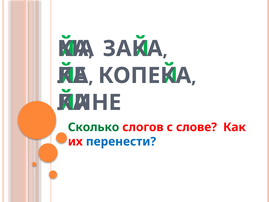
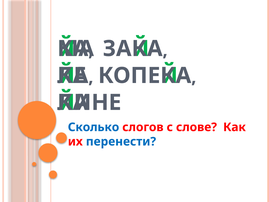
Сколько colour: green -> blue
